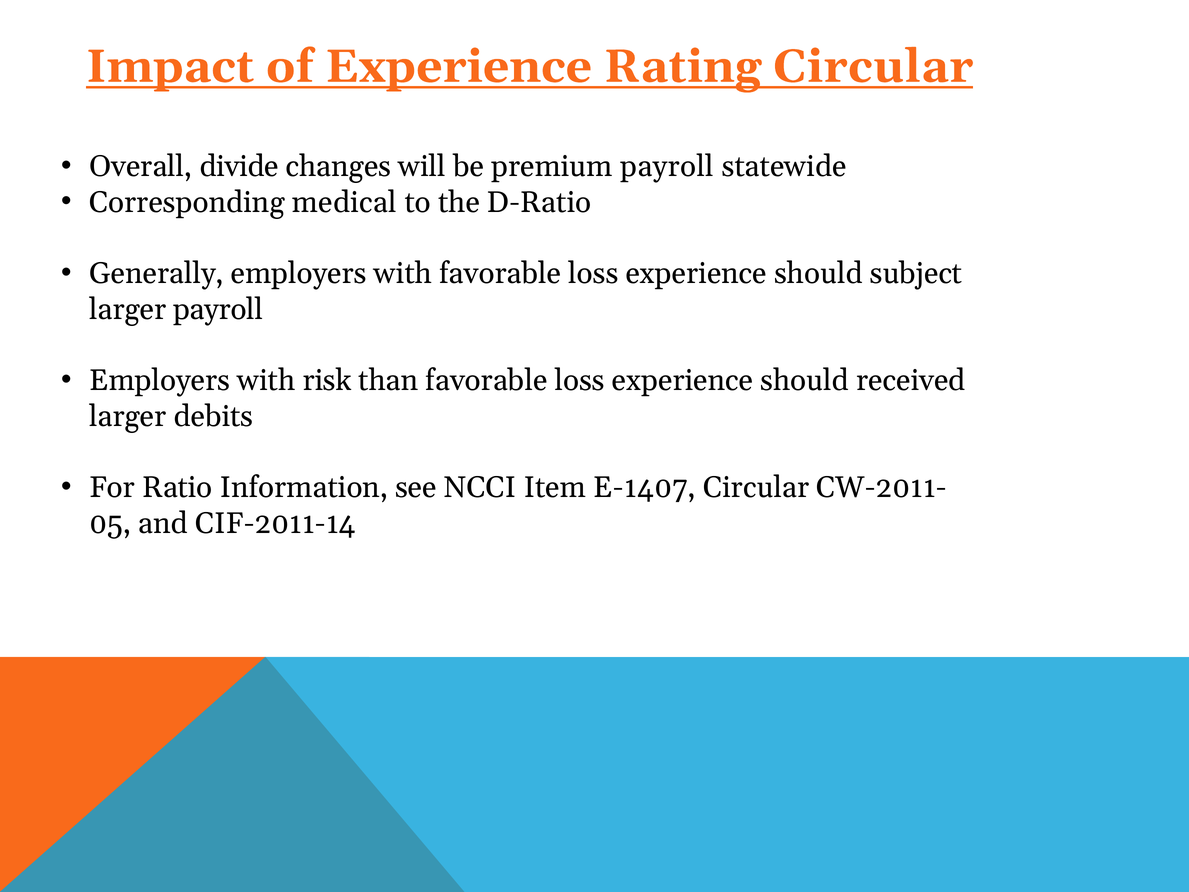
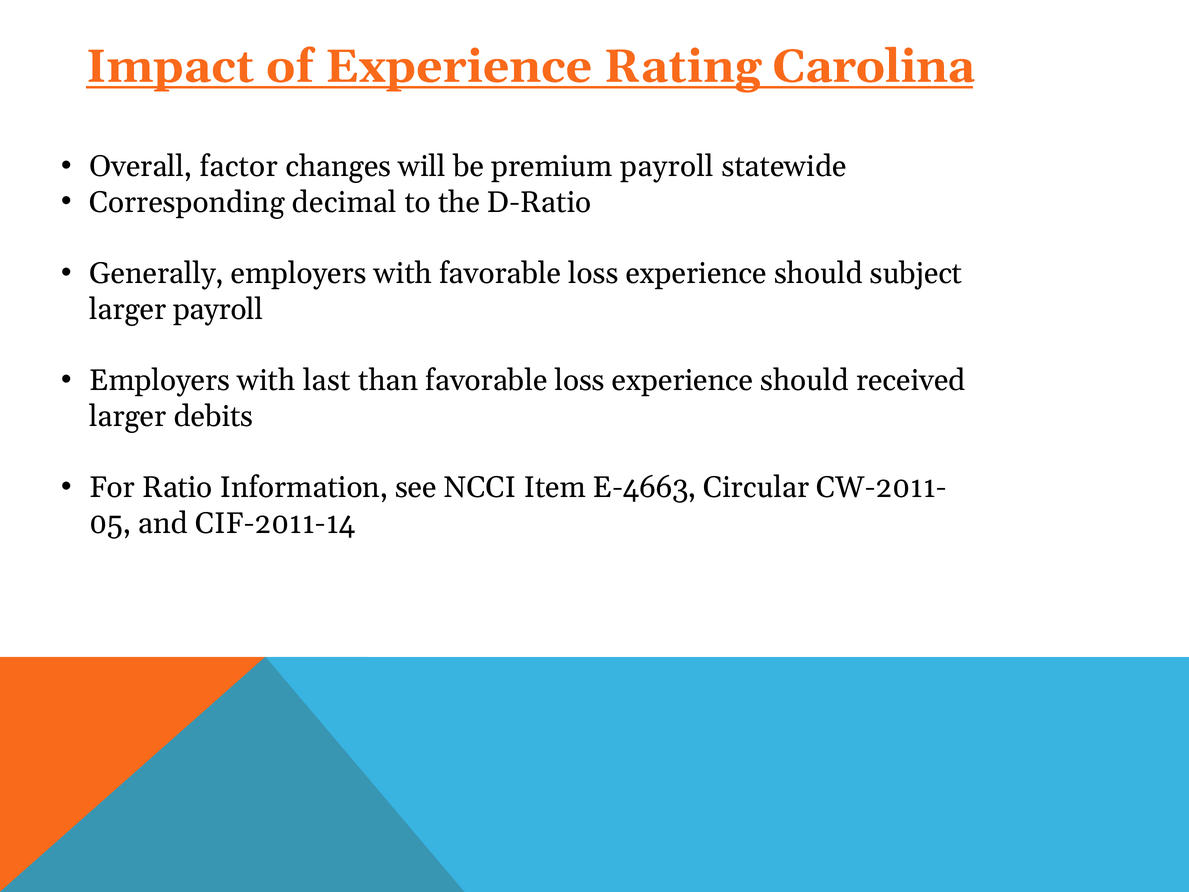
Rating Circular: Circular -> Carolina
divide: divide -> factor
medical: medical -> decimal
risk: risk -> last
E-1407: E-1407 -> E-4663
